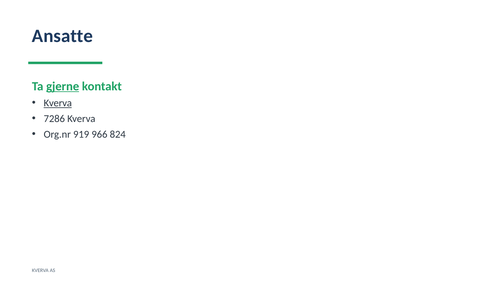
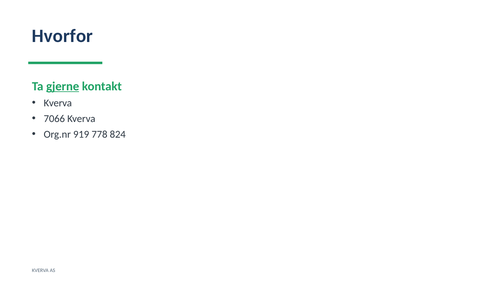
Ansatte: Ansatte -> Hvorfor
Kverva at (58, 103) underline: present -> none
7286: 7286 -> 7066
966: 966 -> 778
